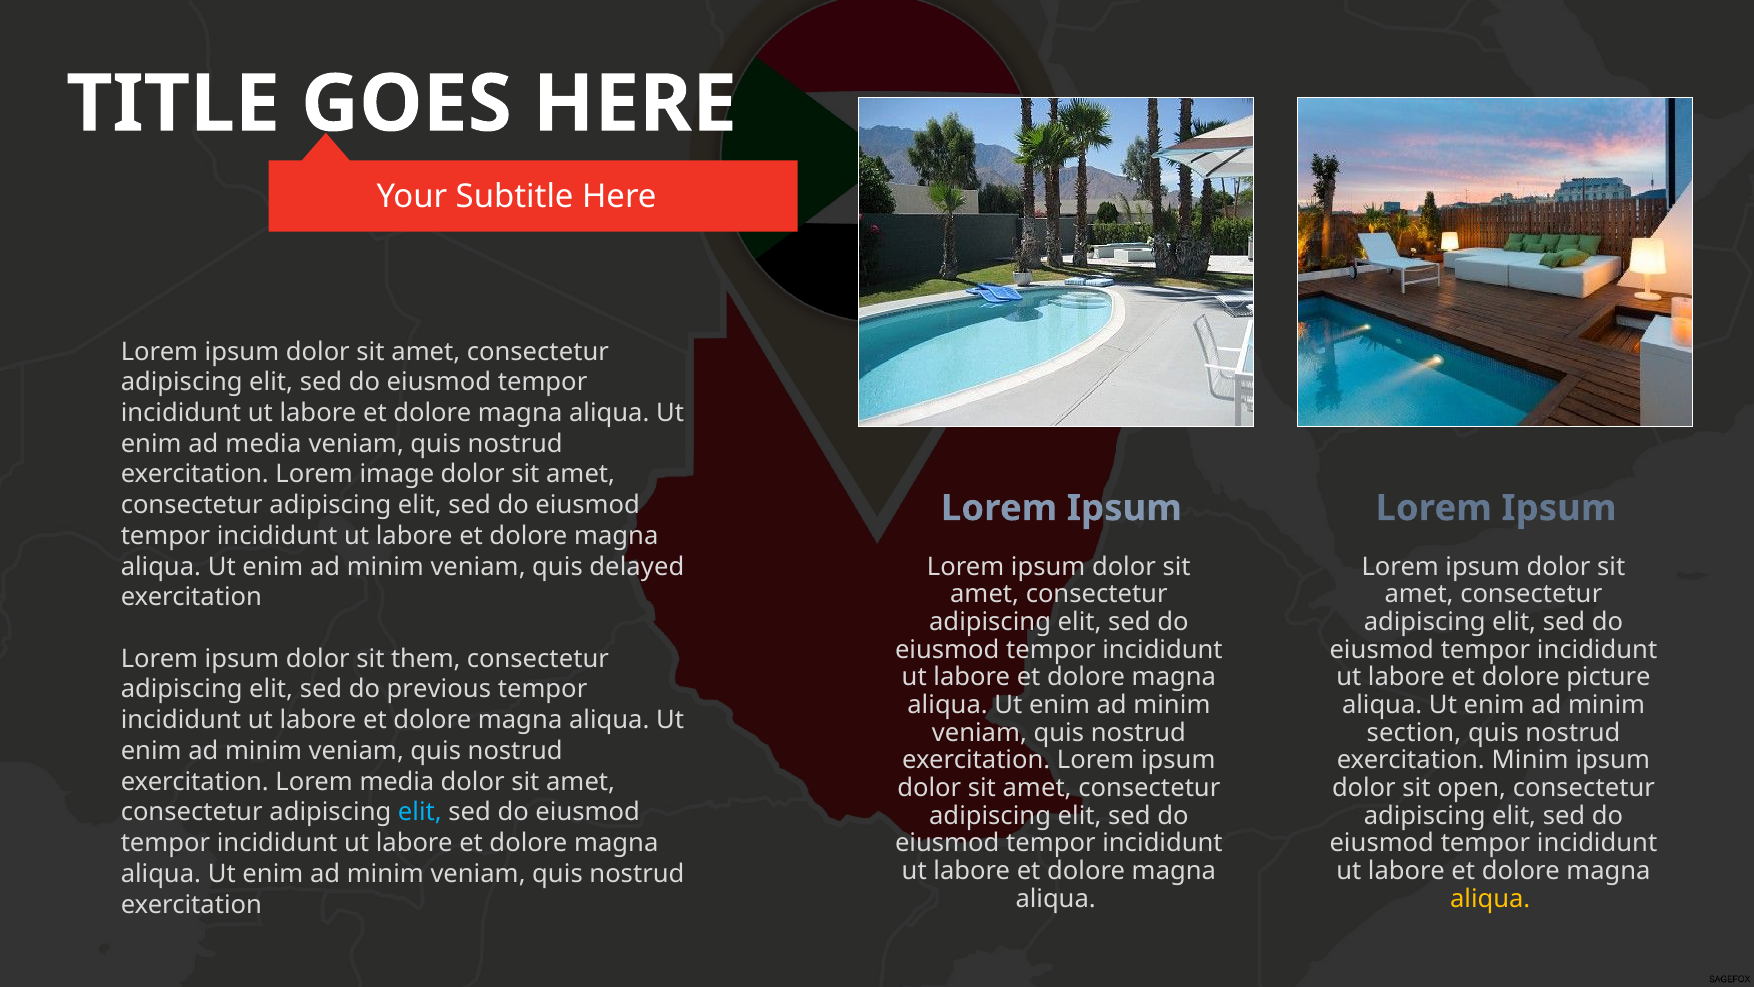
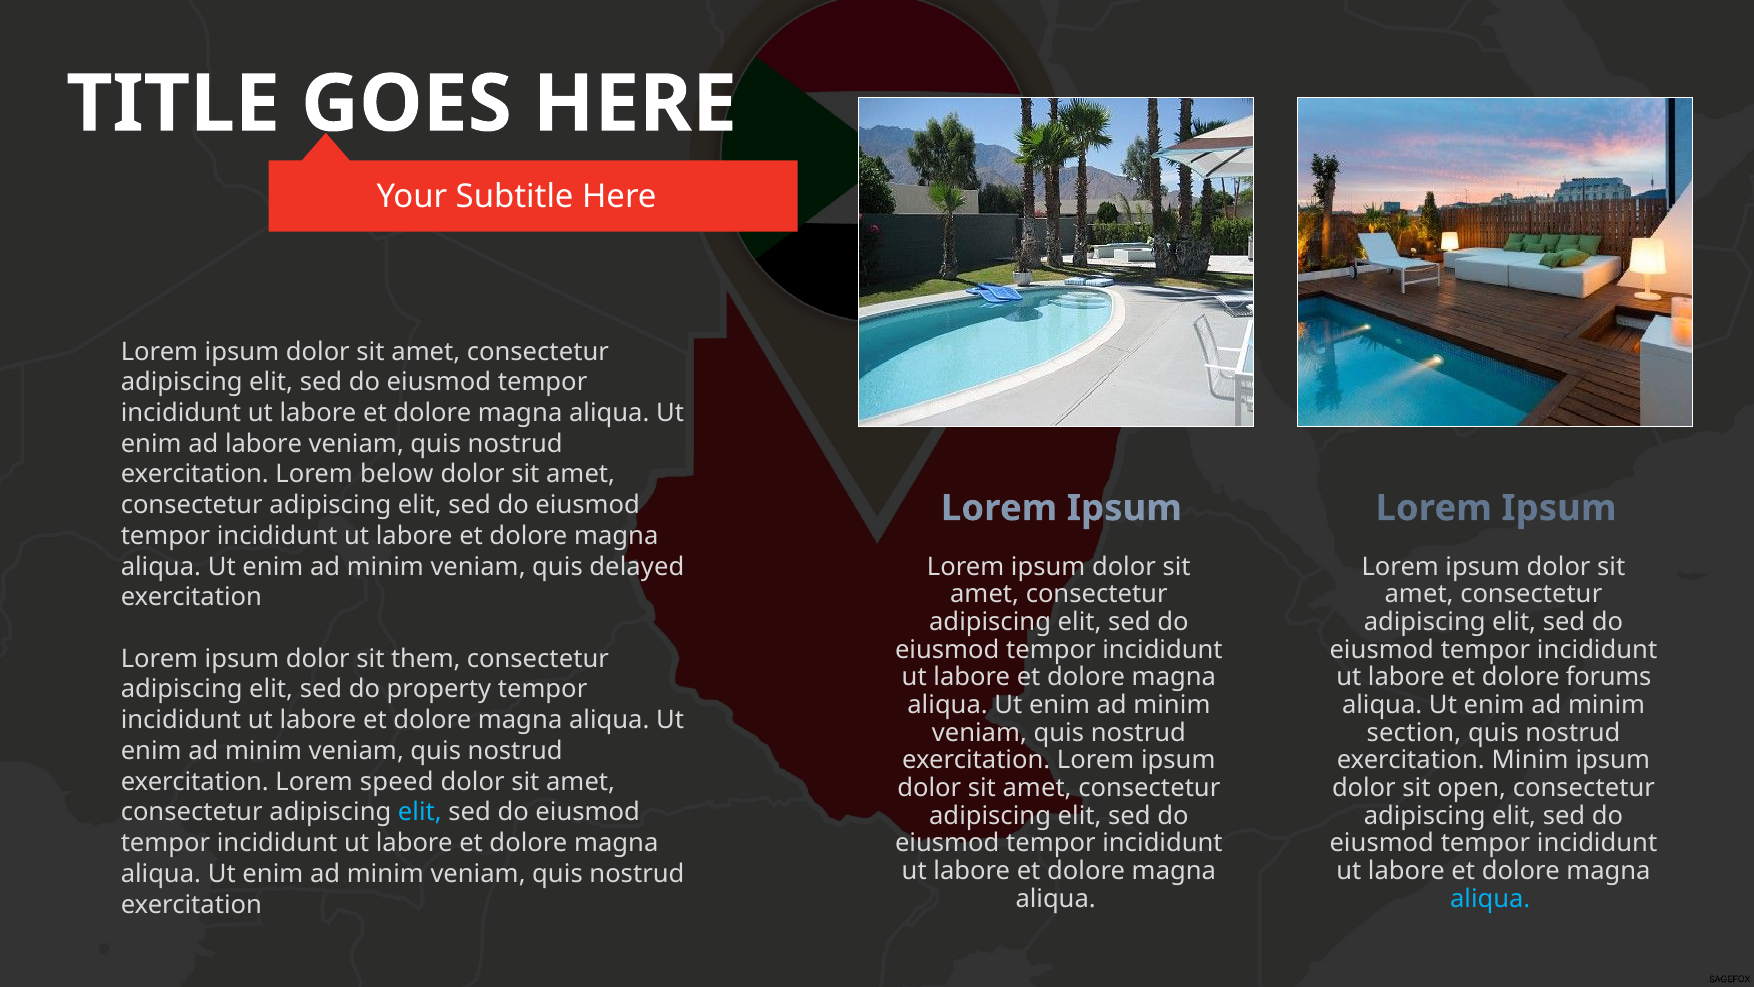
ad media: media -> labore
image: image -> below
picture: picture -> forums
previous: previous -> property
Lorem media: media -> speed
aliqua at (1490, 898) colour: yellow -> light blue
